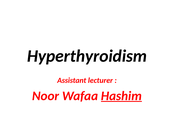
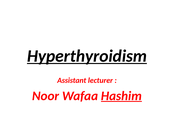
Hyperthyroidism underline: none -> present
